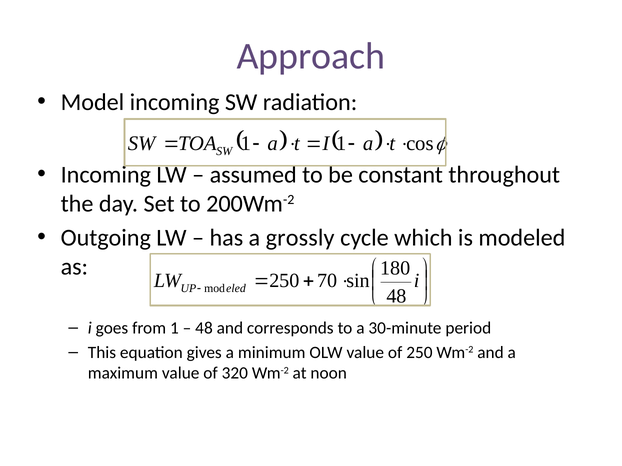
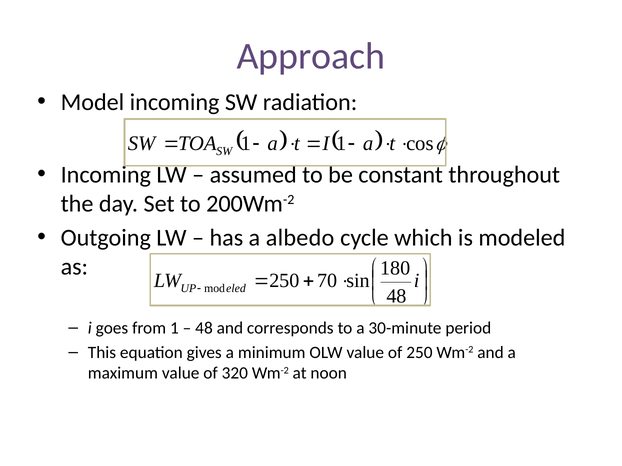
grossly: grossly -> albedo
